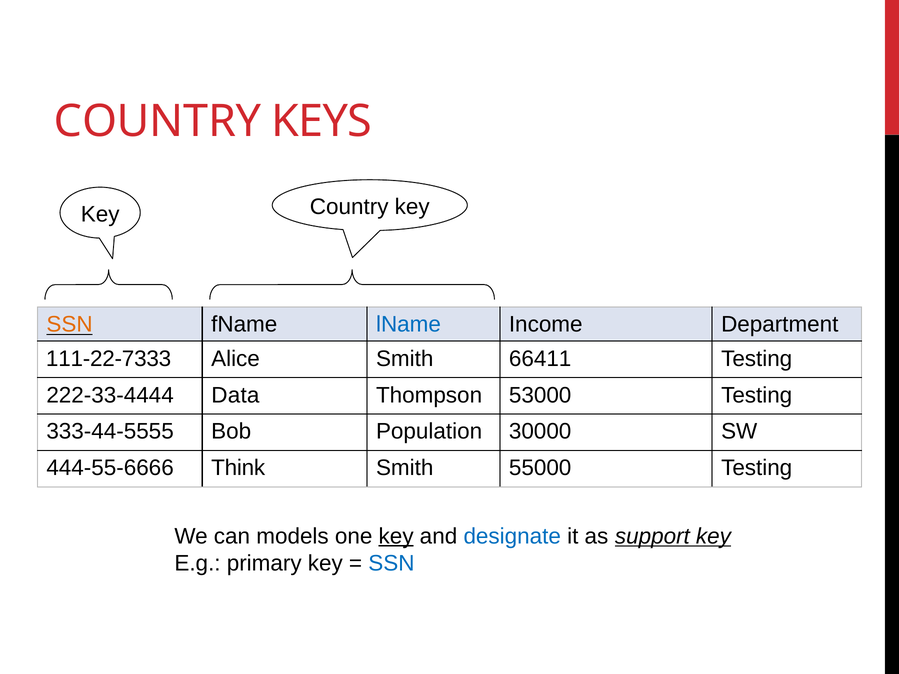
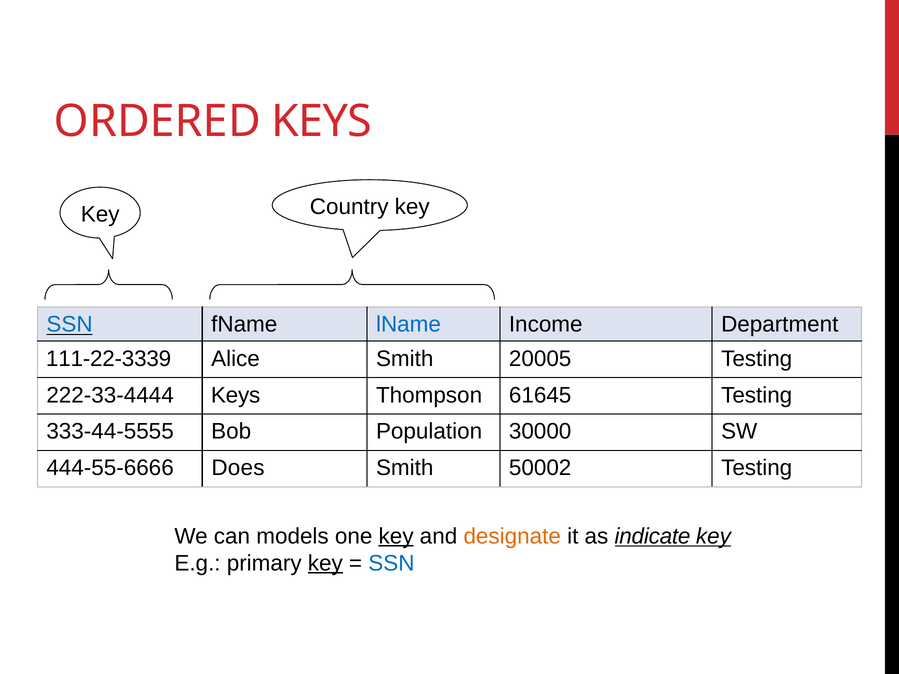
COUNTRY at (158, 122): COUNTRY -> ORDERED
SSN at (70, 325) colour: orange -> blue
111-22-7333: 111-22-7333 -> 111-22-3339
66411: 66411 -> 20005
222-33-4444 Data: Data -> Keys
53000: 53000 -> 61645
Think: Think -> Does
55000: 55000 -> 50002
designate colour: blue -> orange
support: support -> indicate
key at (325, 563) underline: none -> present
